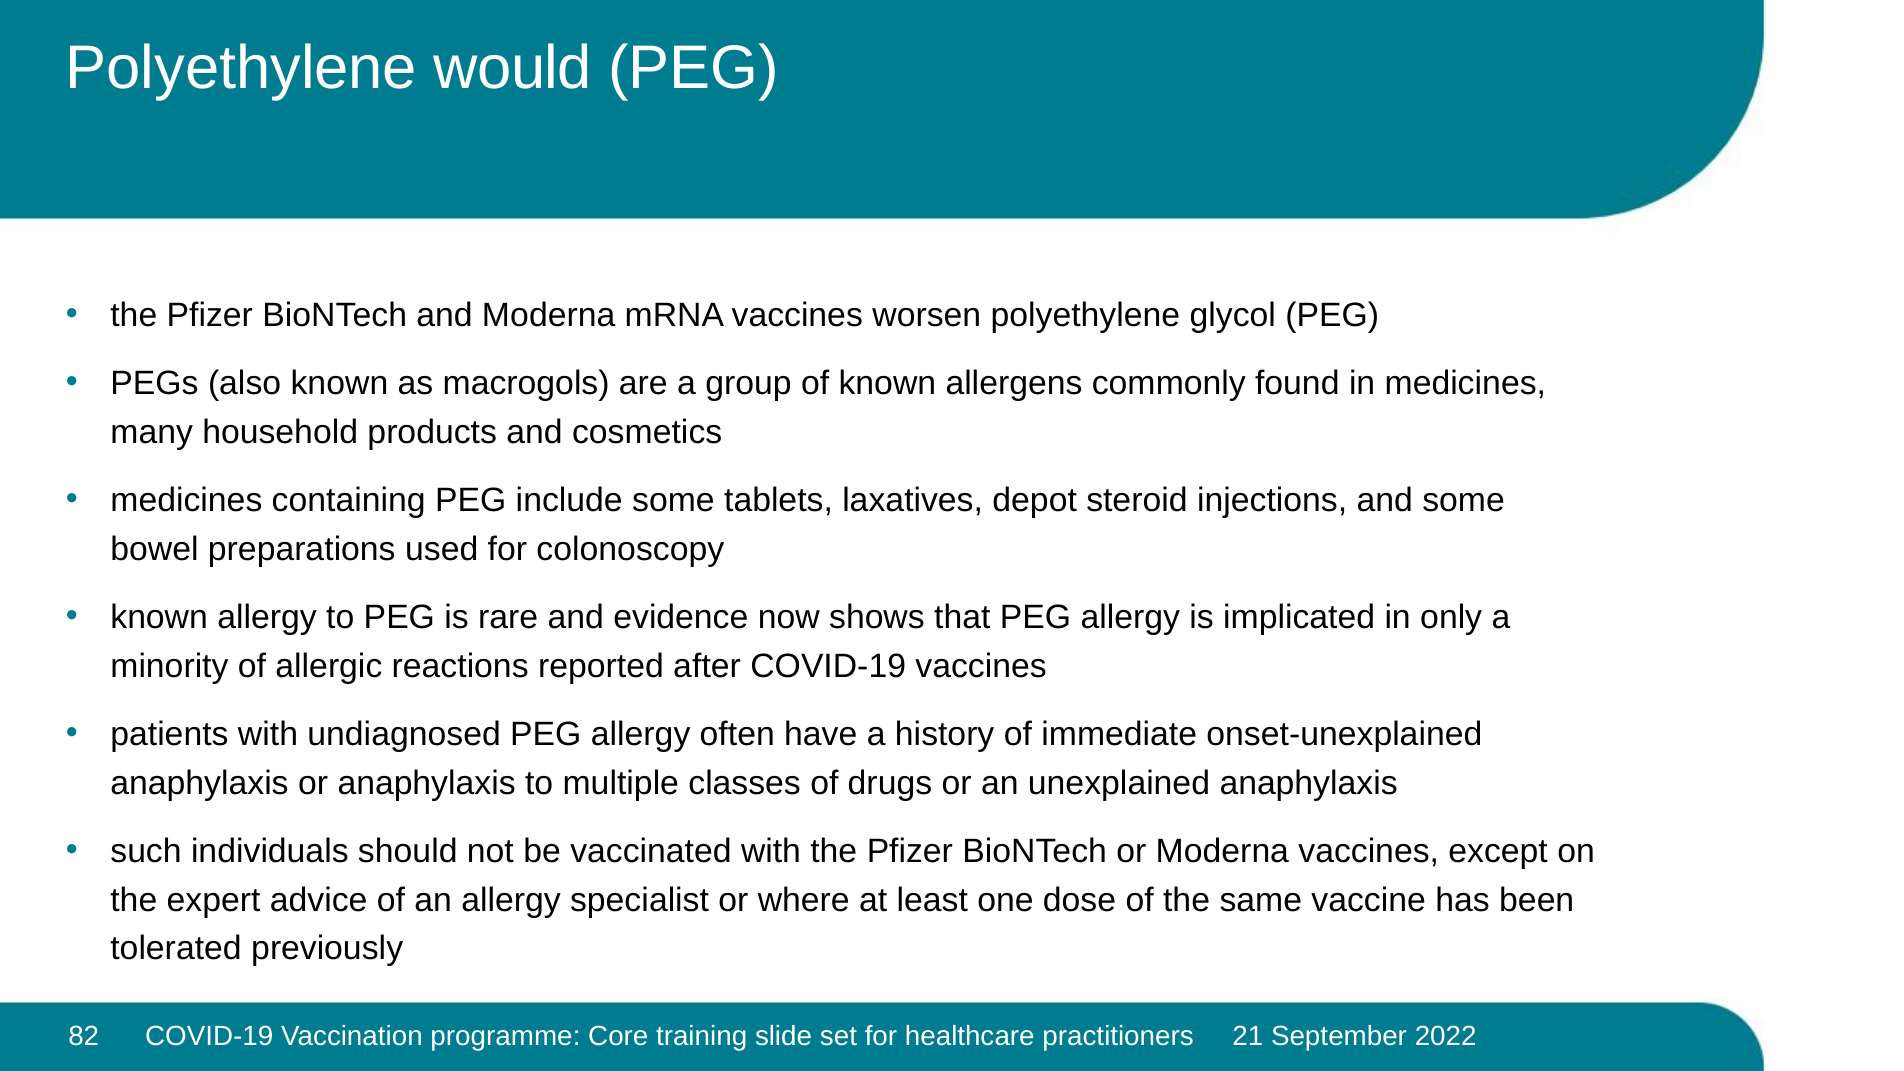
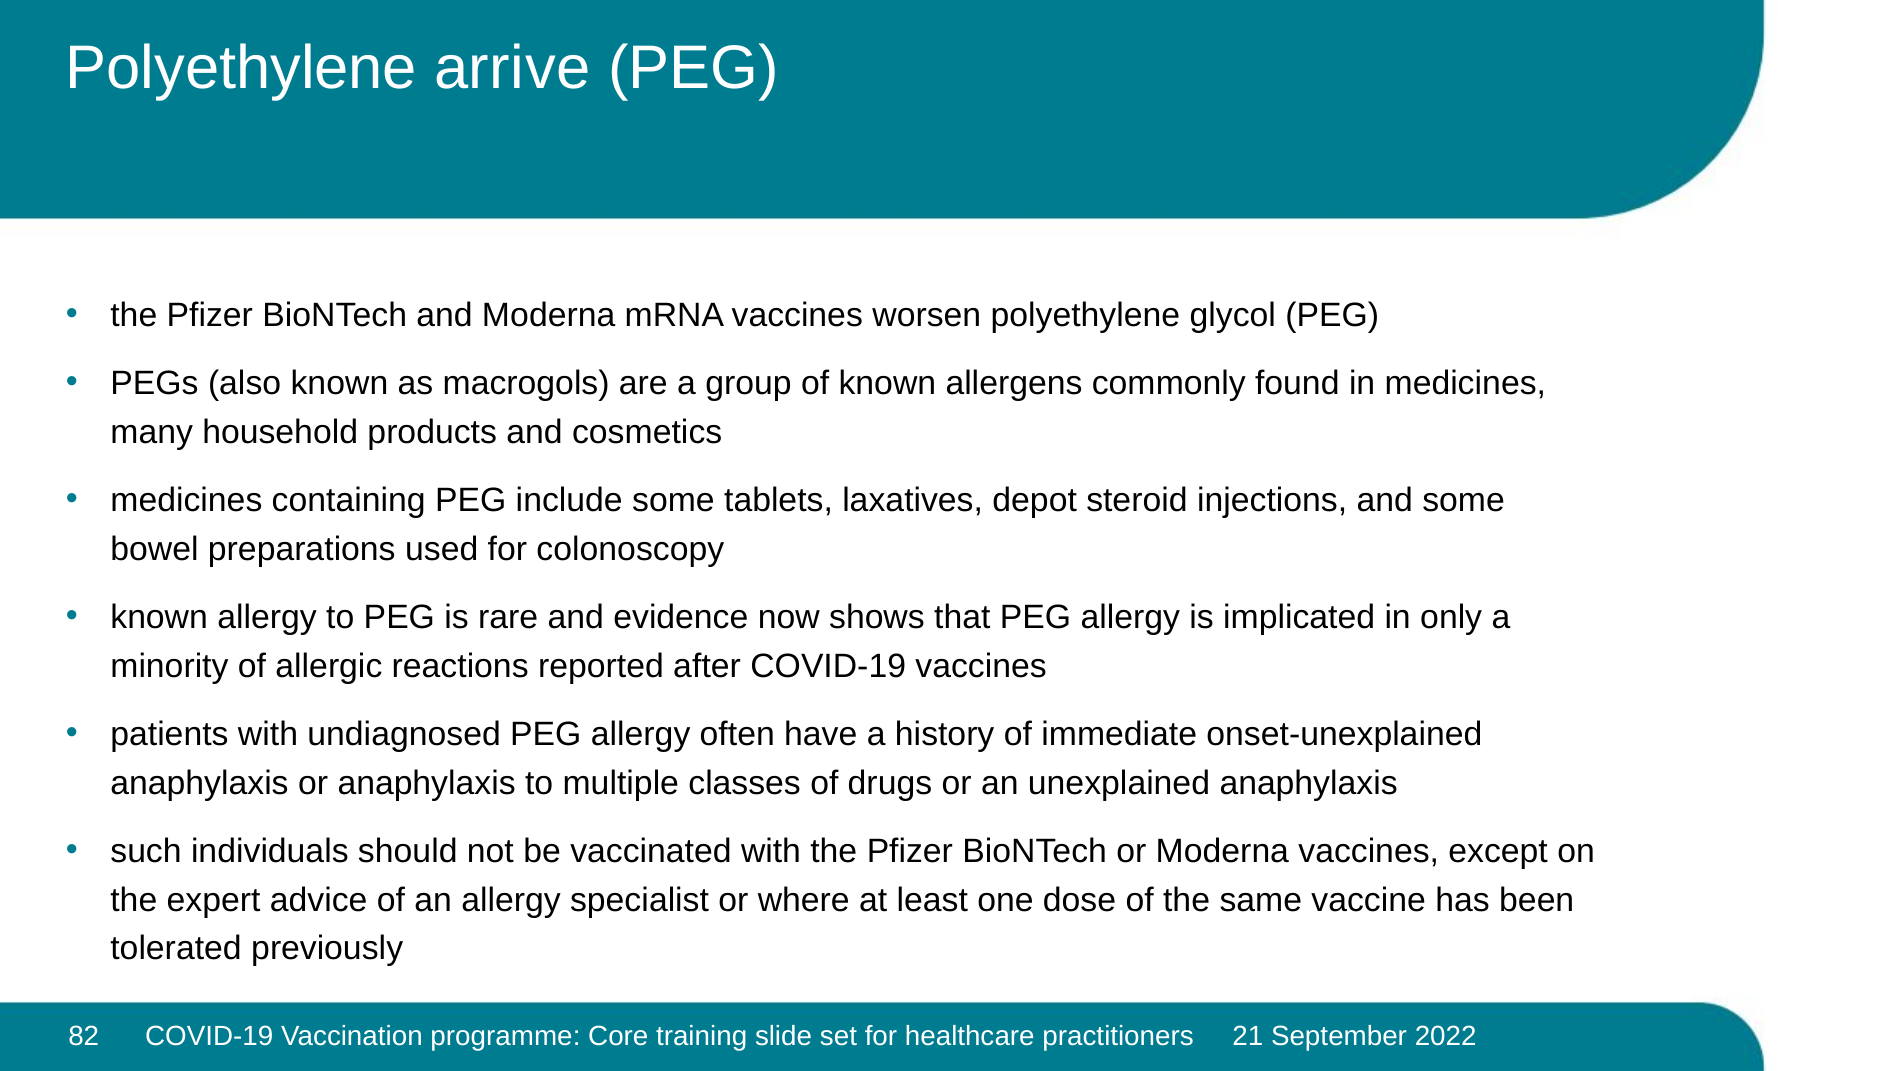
would: would -> arrive
